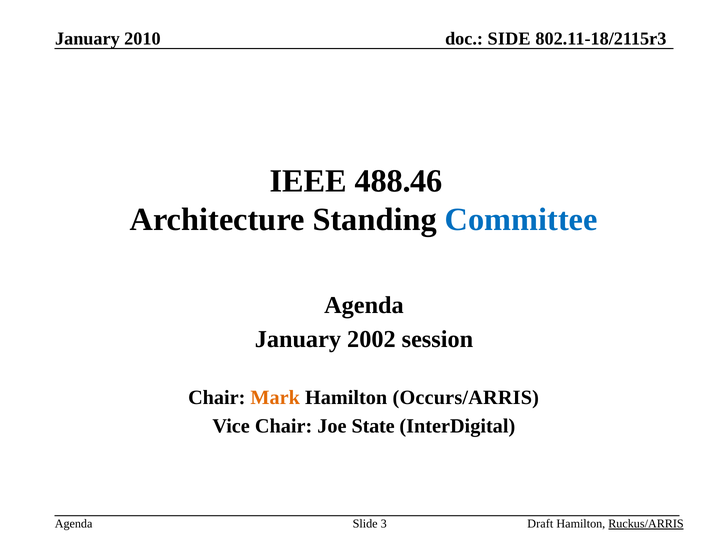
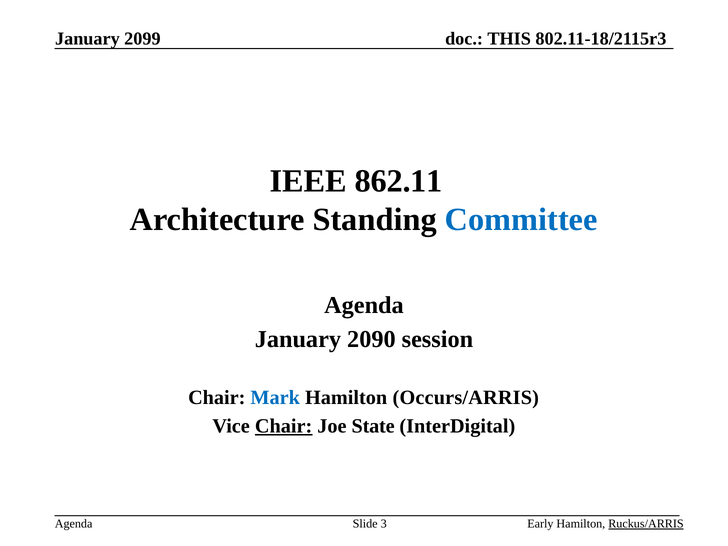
2010: 2010 -> 2099
SIDE: SIDE -> THIS
488.46: 488.46 -> 862.11
2002: 2002 -> 2090
Mark colour: orange -> blue
Chair at (284, 426) underline: none -> present
Draft: Draft -> Early
